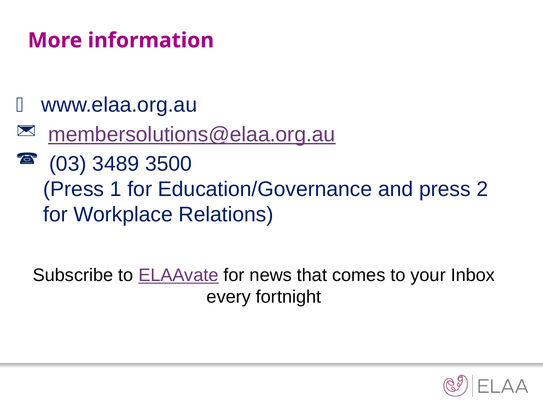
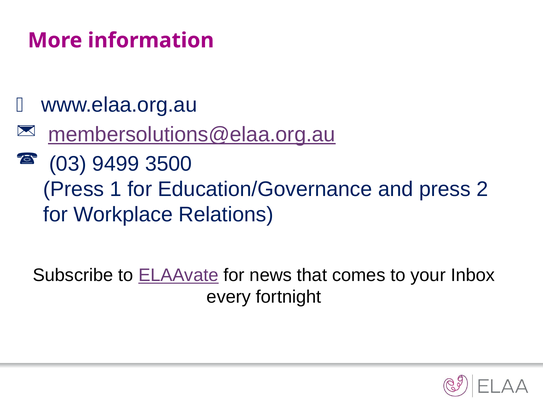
3489: 3489 -> 9499
